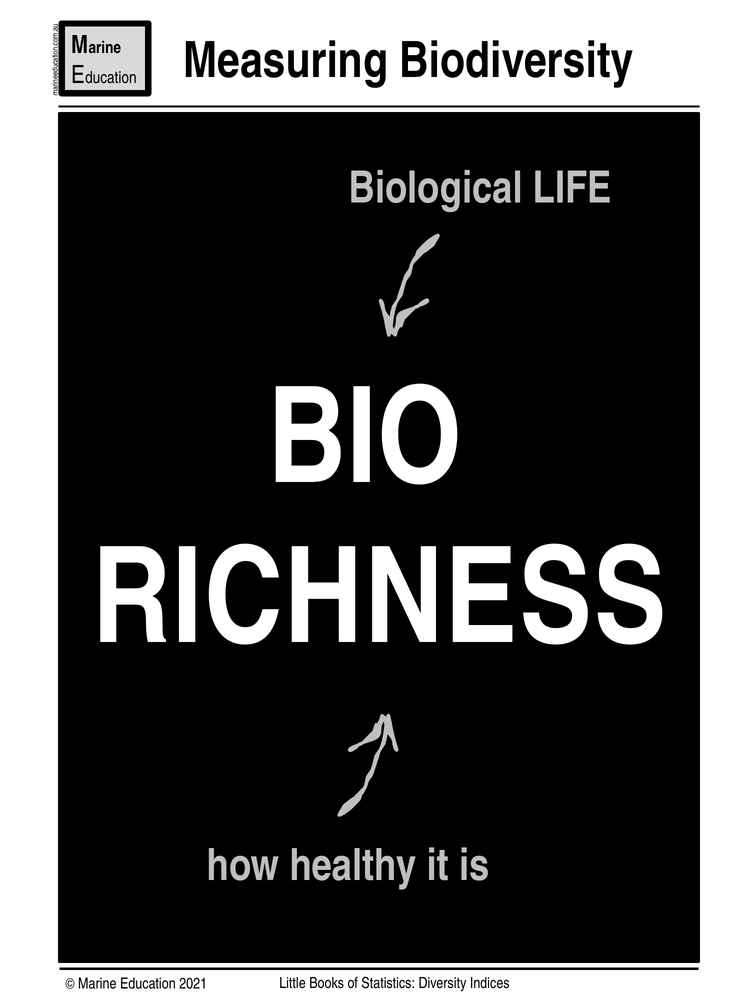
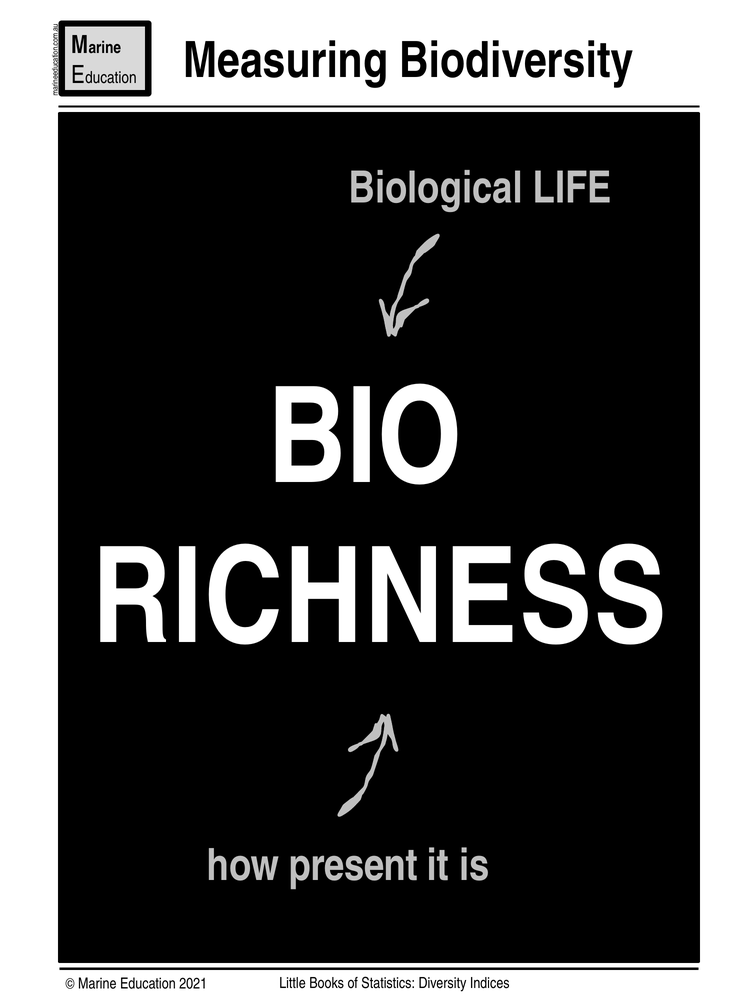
healthy: healthy -> present
